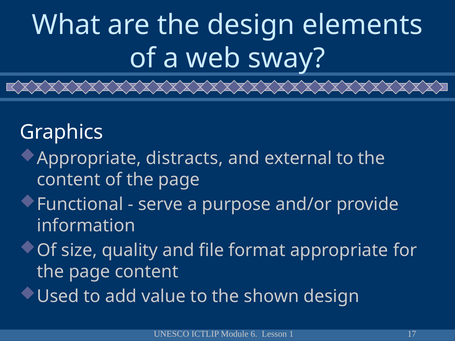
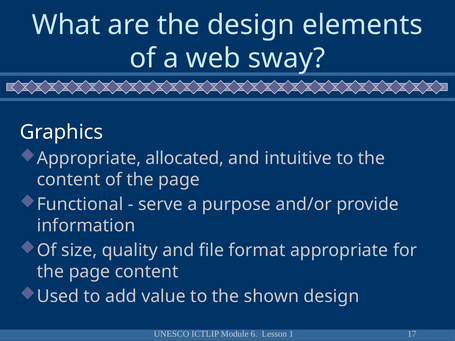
distracts: distracts -> allocated
external: external -> intuitive
